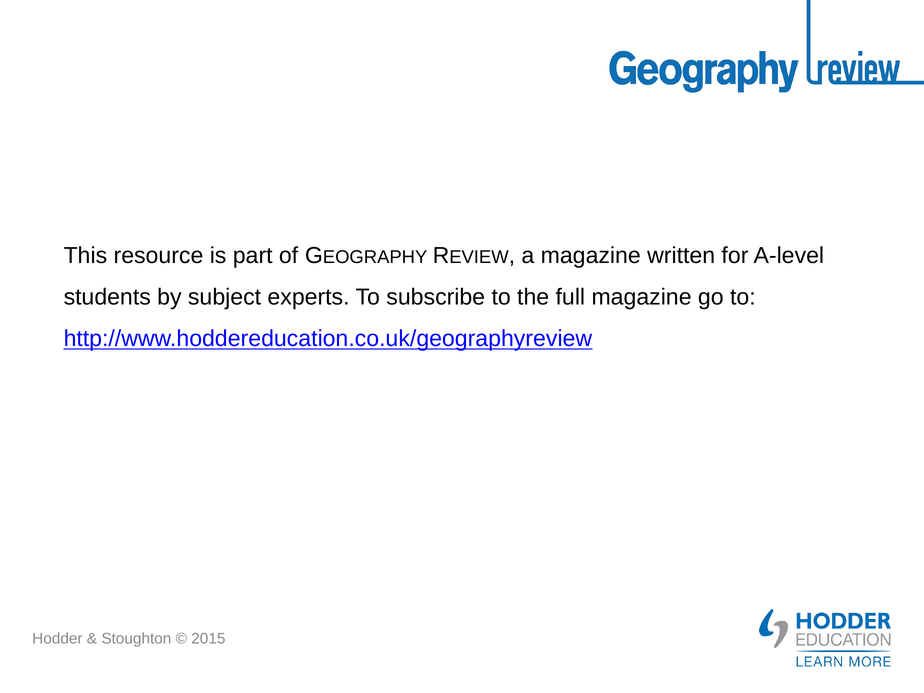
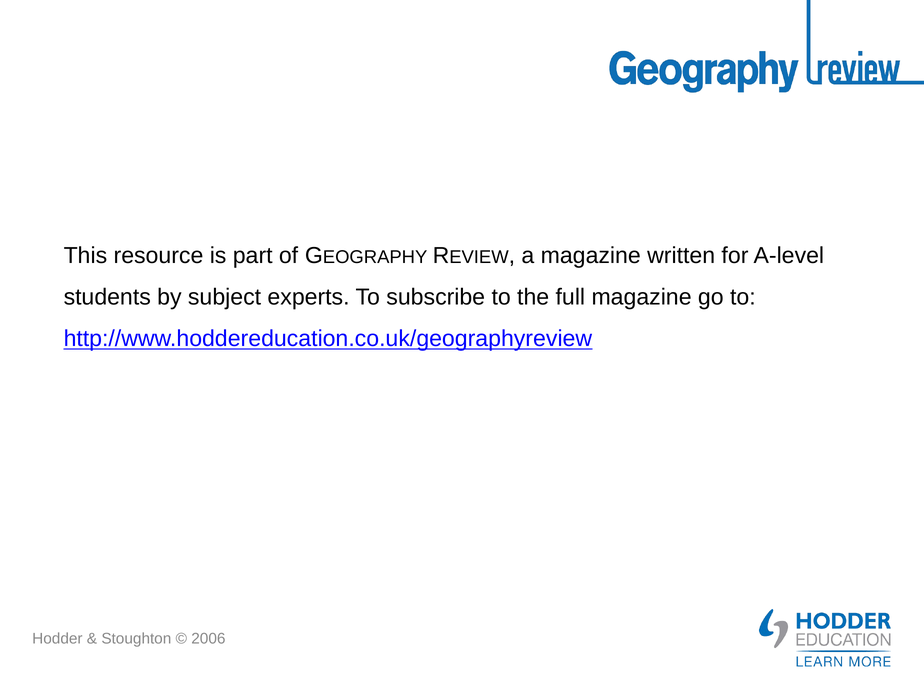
2015: 2015 -> 2006
